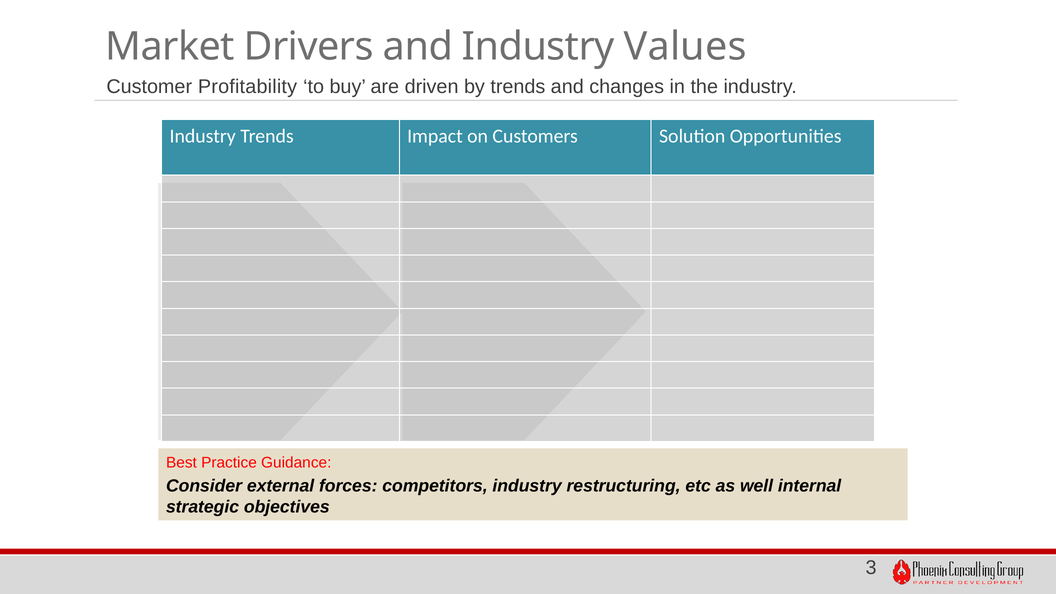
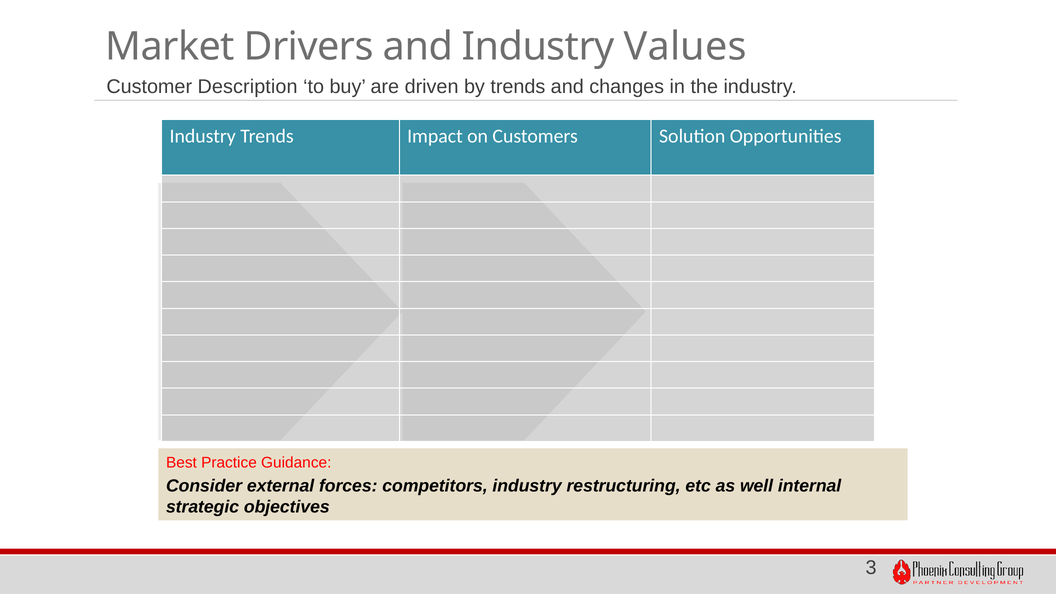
Profitability: Profitability -> Description
